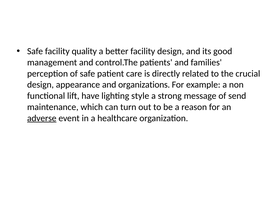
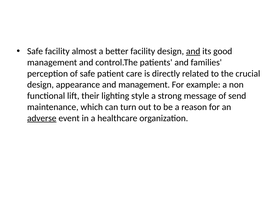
quality: quality -> almost
and at (193, 51) underline: none -> present
and organizations: organizations -> management
have: have -> their
